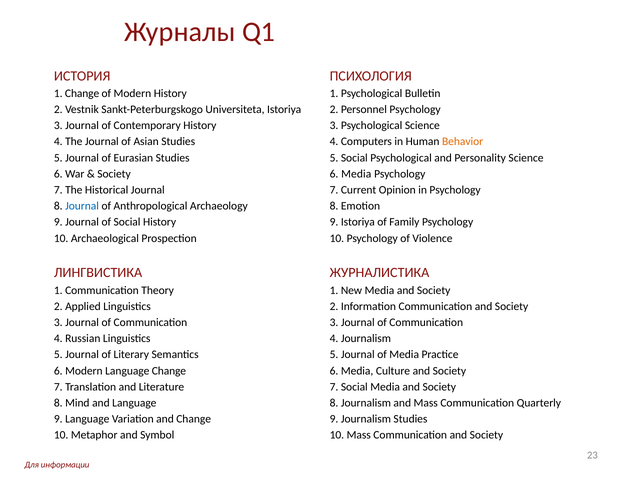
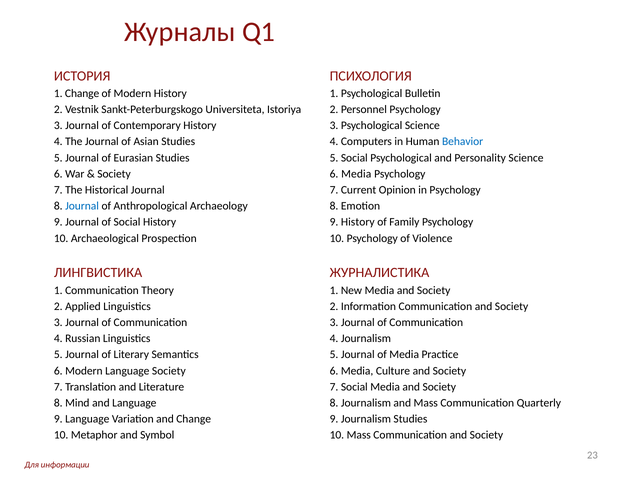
Behavior colour: orange -> blue
9 Istoriya: Istoriya -> History
Language Change: Change -> Society
